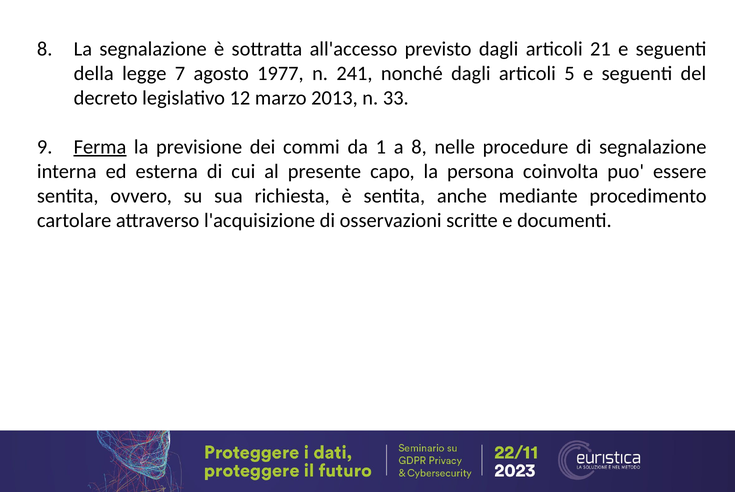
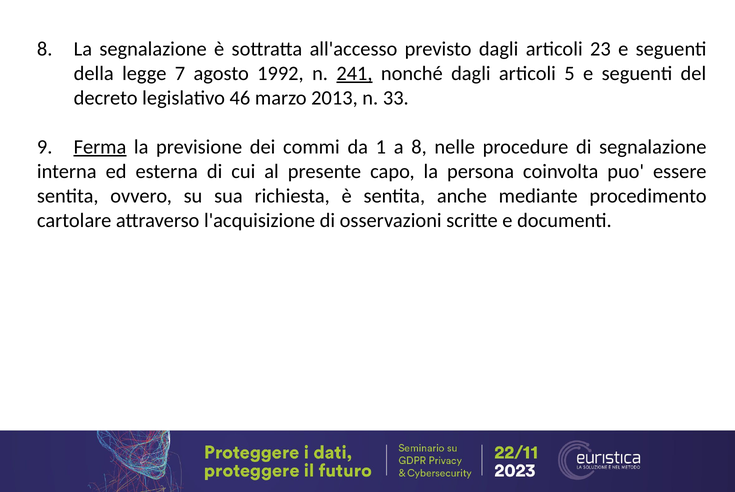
21: 21 -> 23
1977: 1977 -> 1992
241 underline: none -> present
12: 12 -> 46
